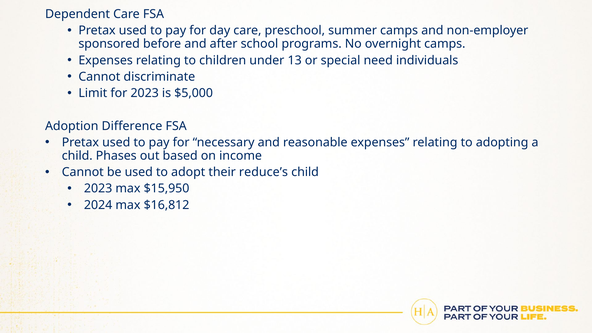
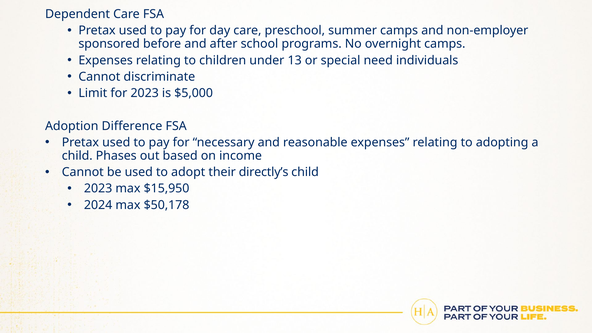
reduce’s: reduce’s -> directly’s
$16,812: $16,812 -> $50,178
